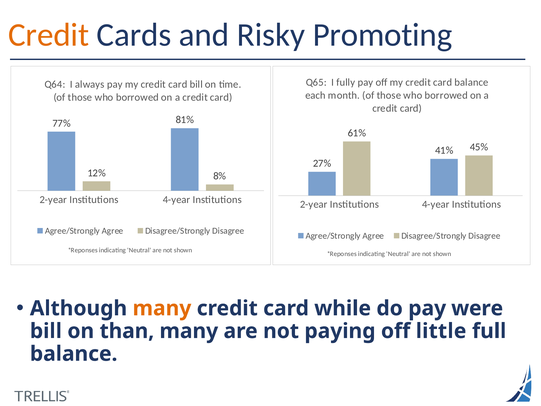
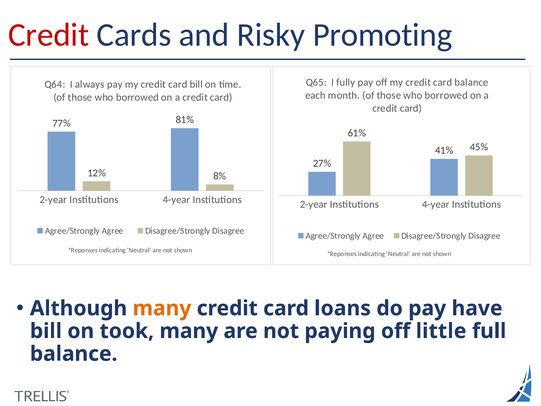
Credit at (49, 35) colour: orange -> red
while: while -> loans
were: were -> have
than: than -> took
